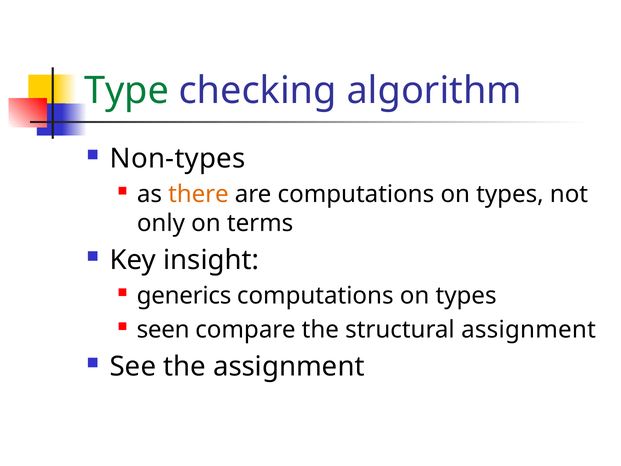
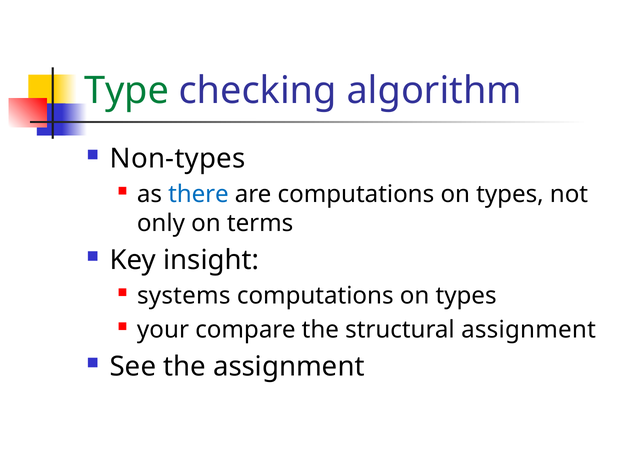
there colour: orange -> blue
generics: generics -> systems
seen: seen -> your
